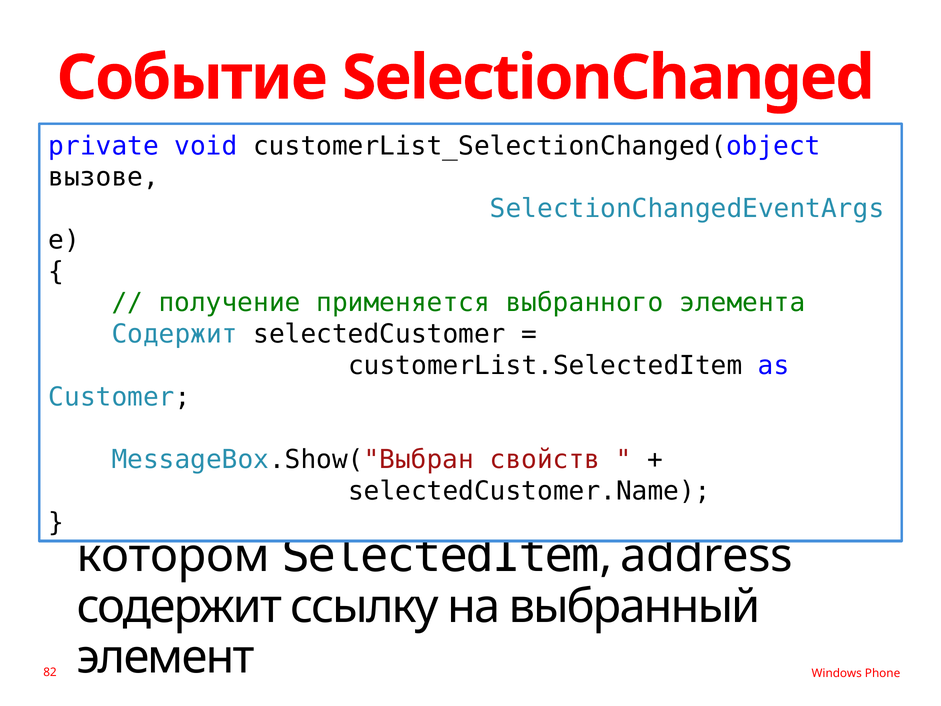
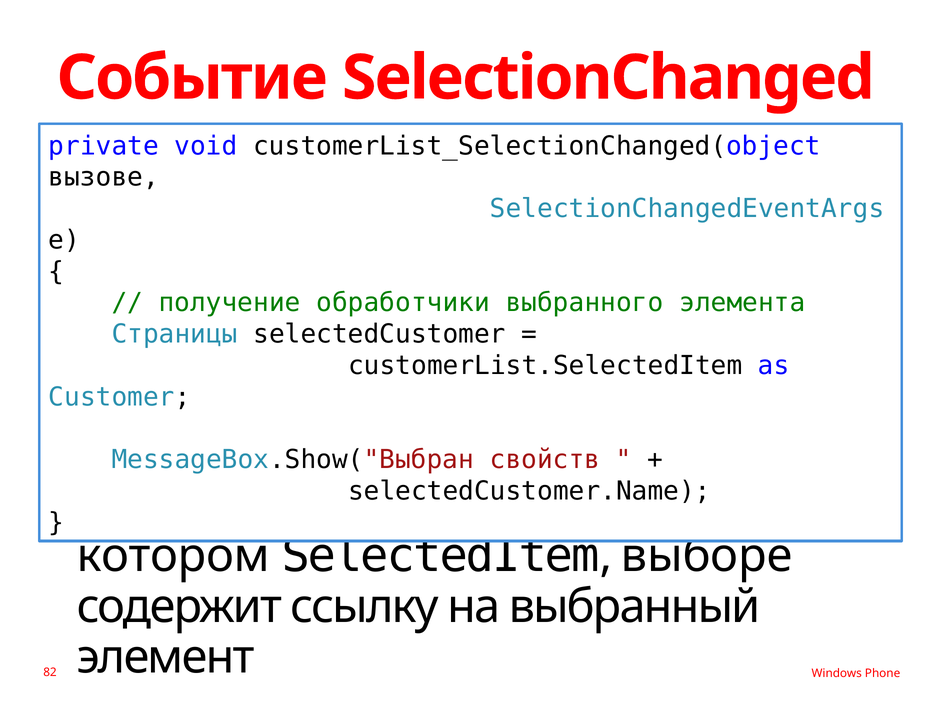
применяется: применяется -> обработчики
Содержит at (175, 334): Содержит -> Страницы
address: address -> выборе
